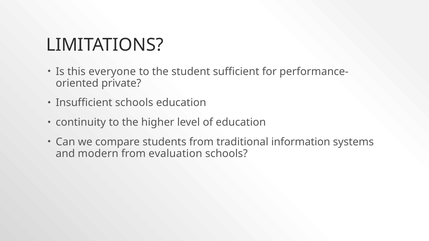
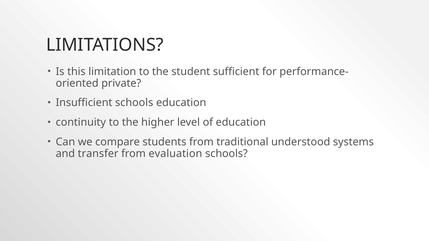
everyone: everyone -> limitation
information: information -> understood
modern: modern -> transfer
